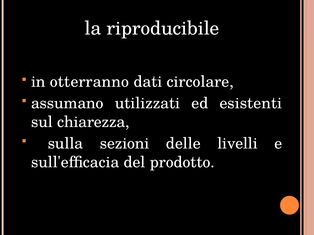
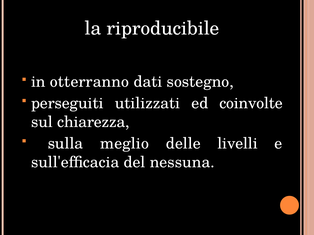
circolare: circolare -> sostegno
assumano: assumano -> perseguiti
esistenti: esistenti -> coinvolte
sezioni: sezioni -> meglio
prodotto: prodotto -> nessuna
